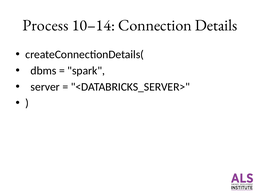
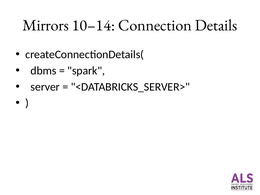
Process: Process -> Mirrors
